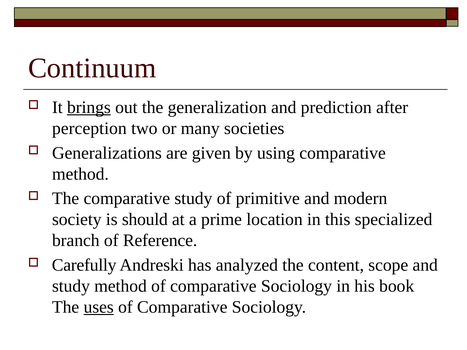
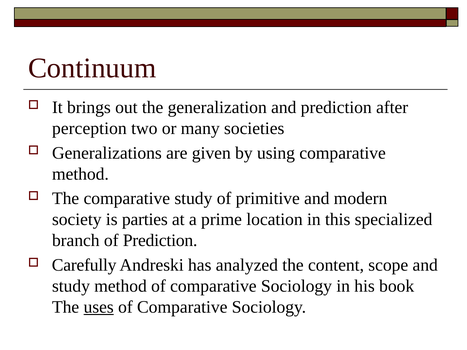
brings underline: present -> none
should: should -> parties
of Reference: Reference -> Prediction
